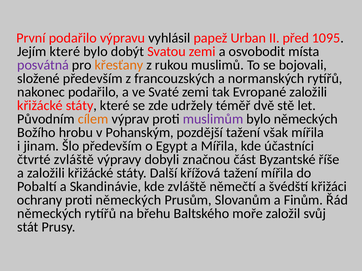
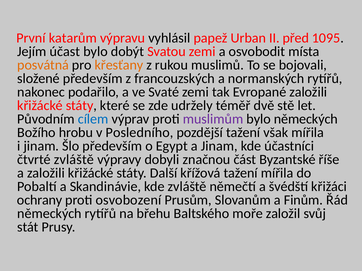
První podařilo: podařilo -> katarům
Jejím které: které -> účast
posvátná colour: purple -> orange
cílem colour: orange -> blue
Pohanským: Pohanským -> Posledního
a Mířila: Mířila -> Jinam
proti německých: německých -> osvobození
